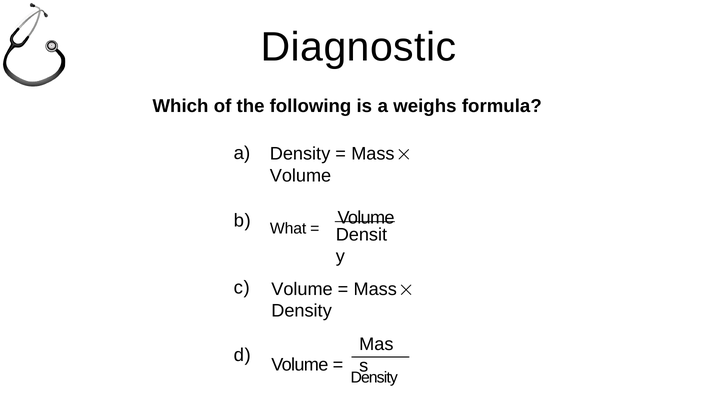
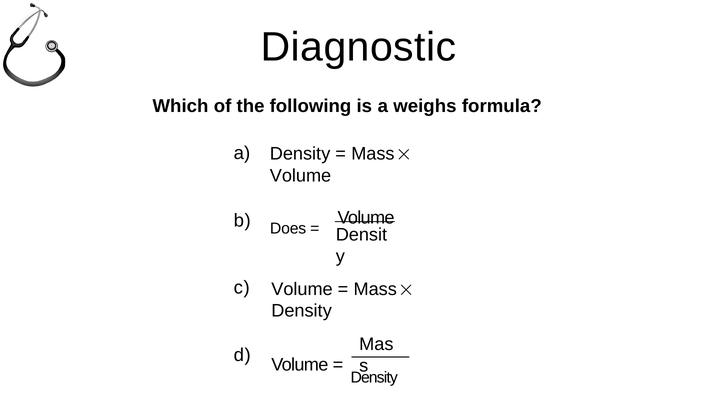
What: What -> Does
